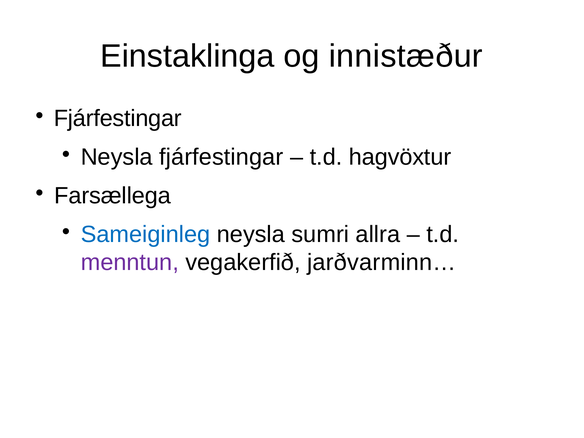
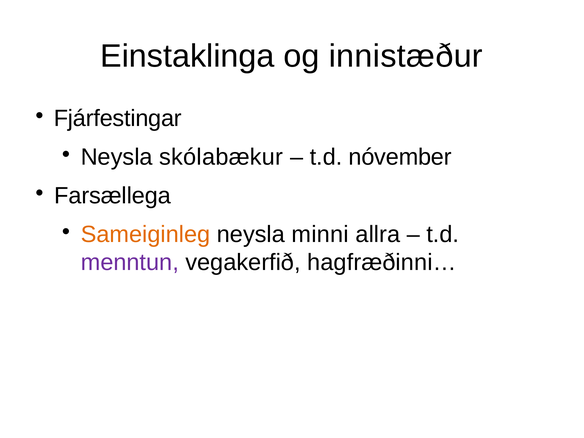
Neysla fjárfestingar: fjárfestingar -> skólabækur
hagvöxtur: hagvöxtur -> nóvember
Sameiginleg colour: blue -> orange
sumri: sumri -> minni
jarðvarminn…: jarðvarminn… -> hagfræðinni…
